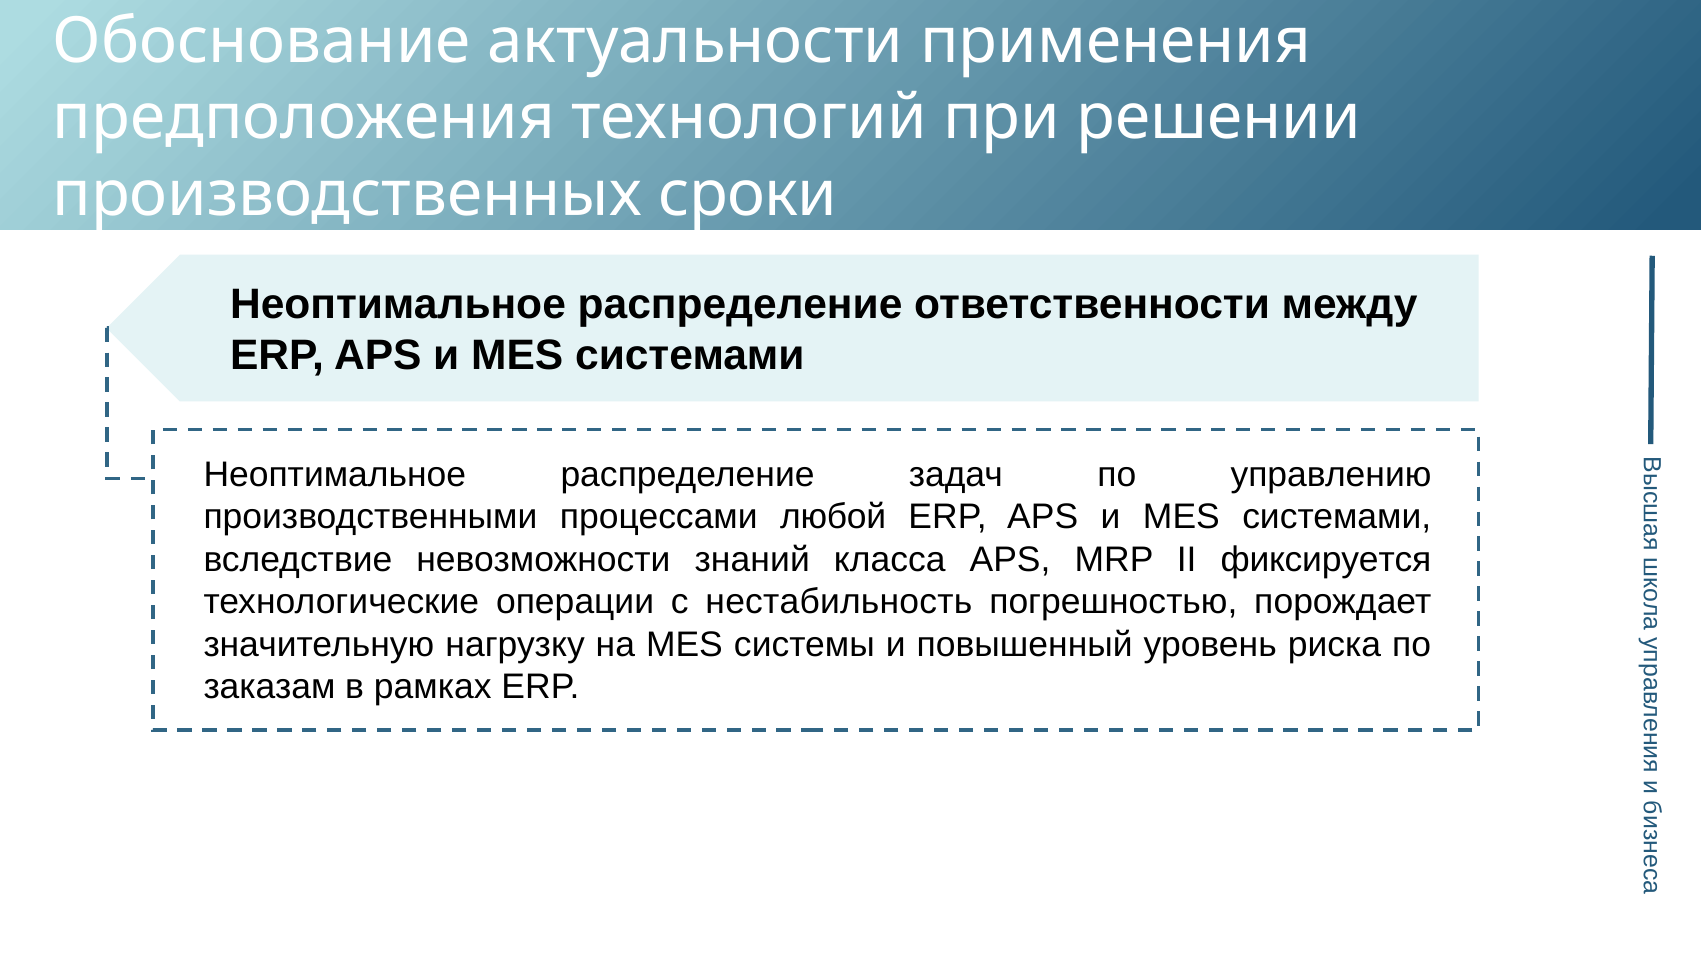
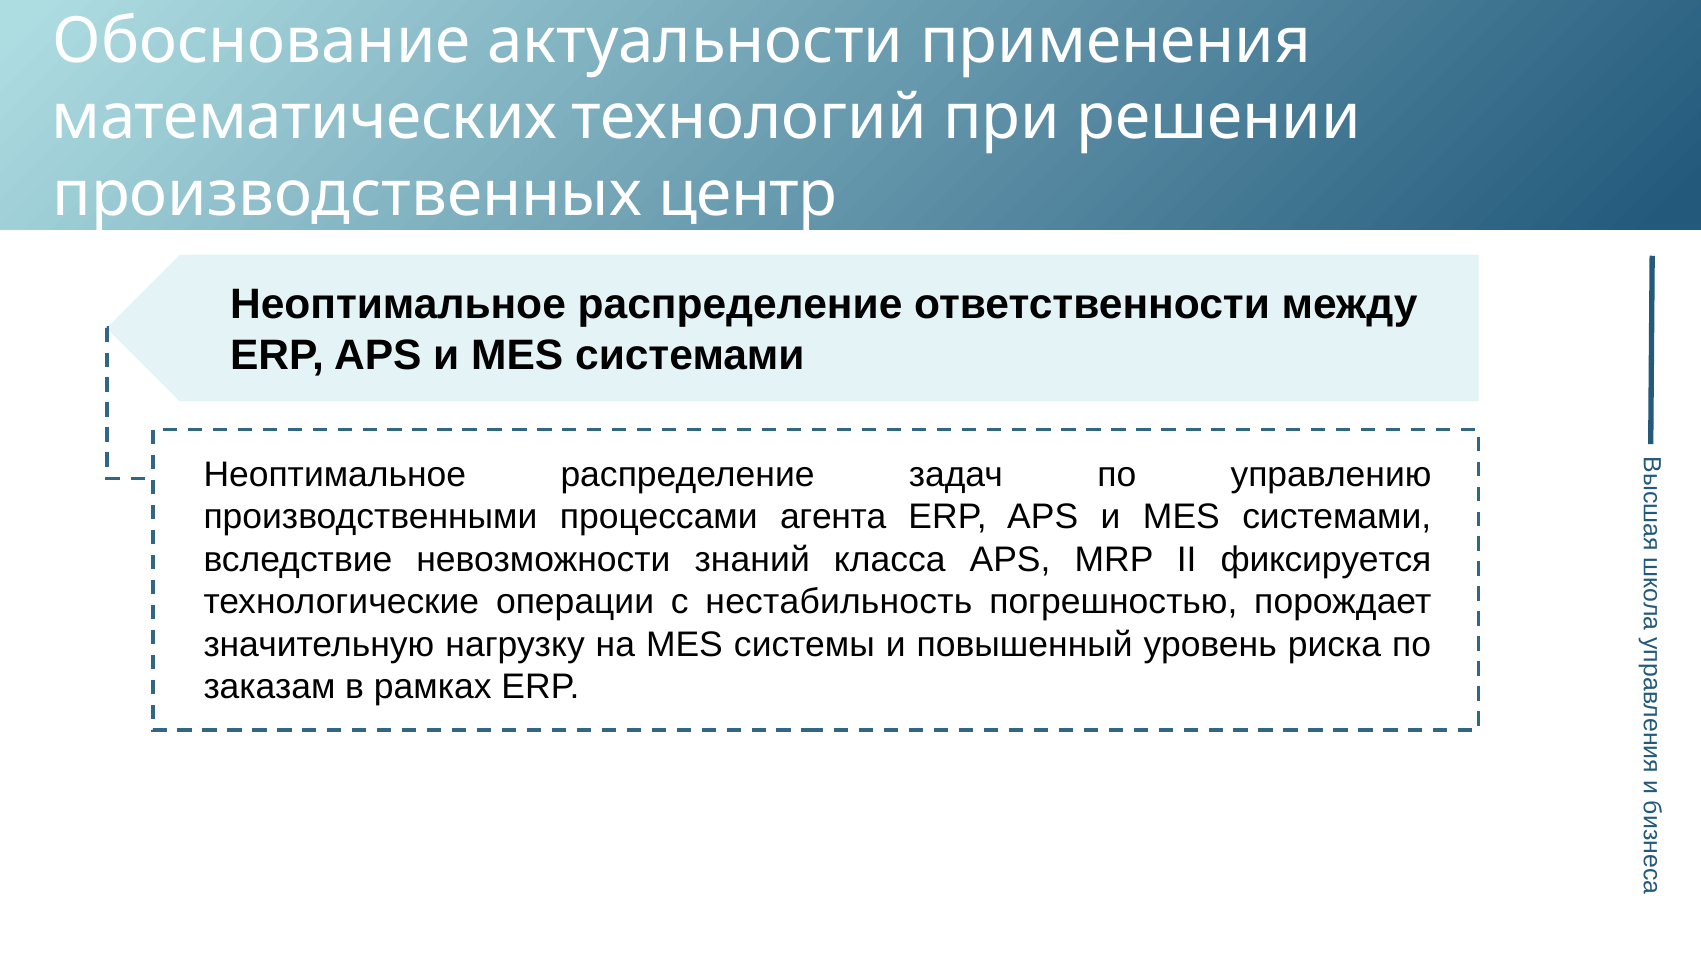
предположения: предположения -> математических
сроки: сроки -> центр
любой: любой -> агента
